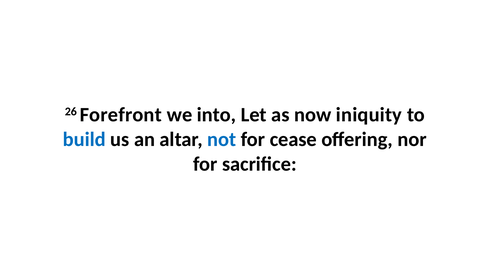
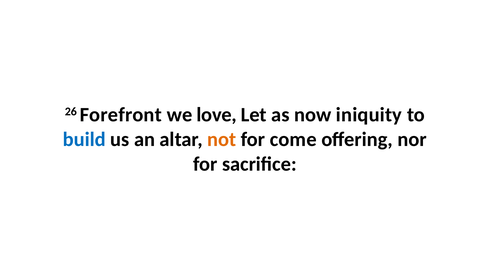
into: into -> love
not colour: blue -> orange
cease: cease -> come
